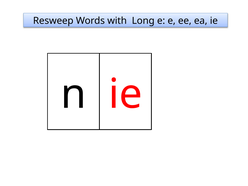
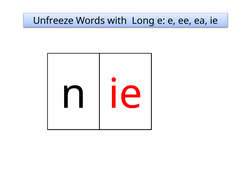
Resweep: Resweep -> Unfreeze
